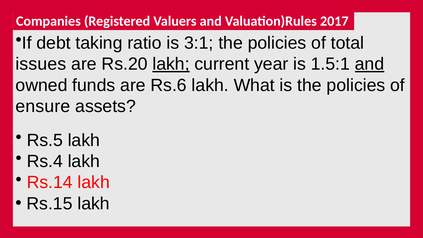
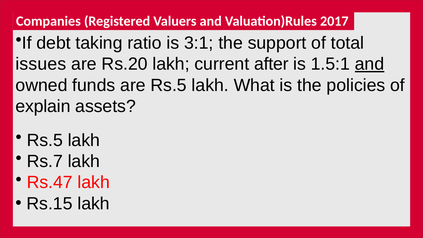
3:1 the policies: policies -> support
lakh at (171, 64) underline: present -> none
year: year -> after
are Rs.6: Rs.6 -> Rs.5
ensure: ensure -> explain
Rs.4: Rs.4 -> Rs.7
Rs.14: Rs.14 -> Rs.47
